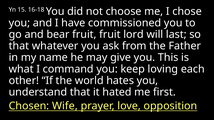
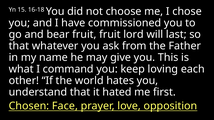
Wife: Wife -> Face
